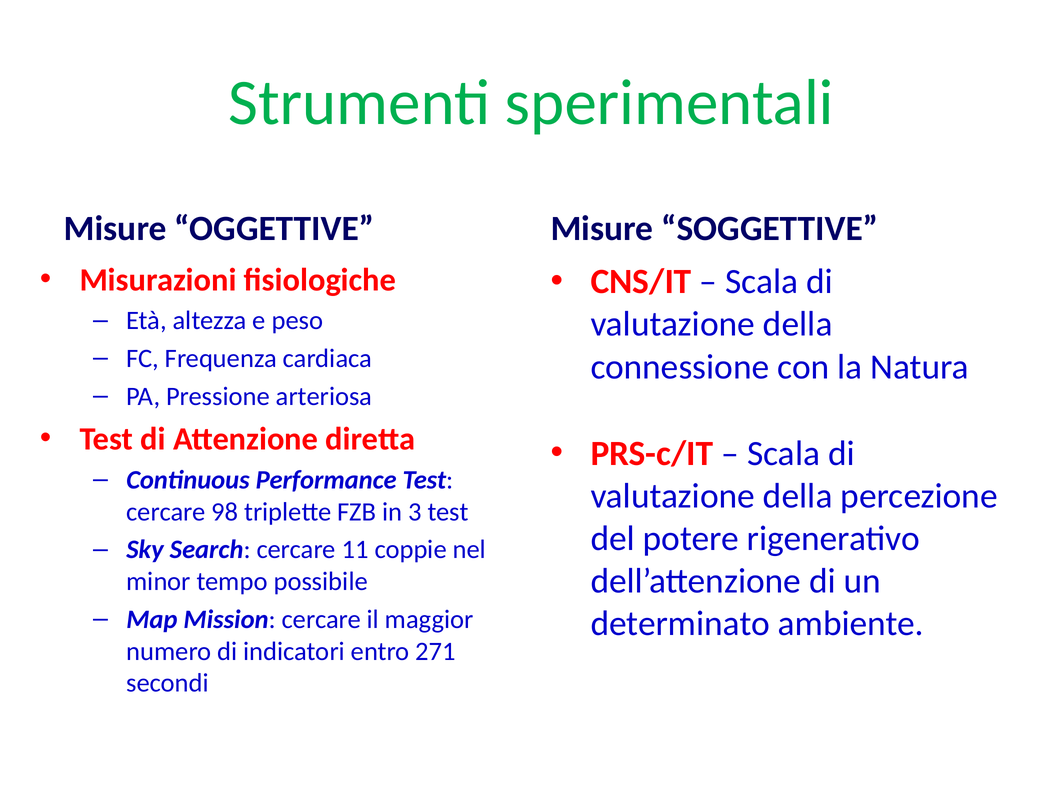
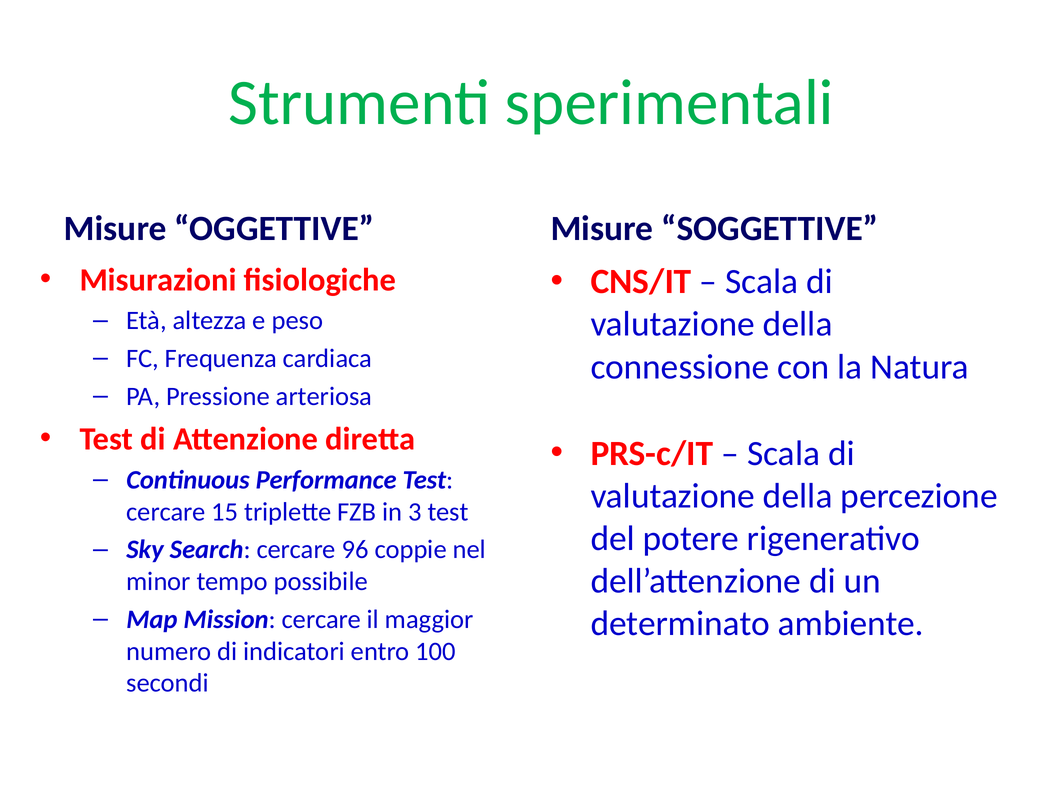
98: 98 -> 15
11: 11 -> 96
271: 271 -> 100
